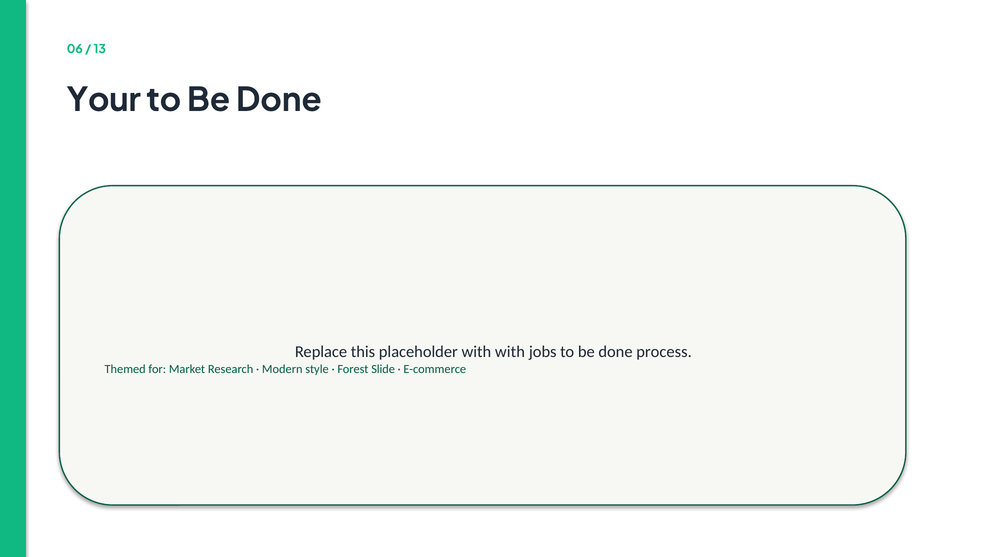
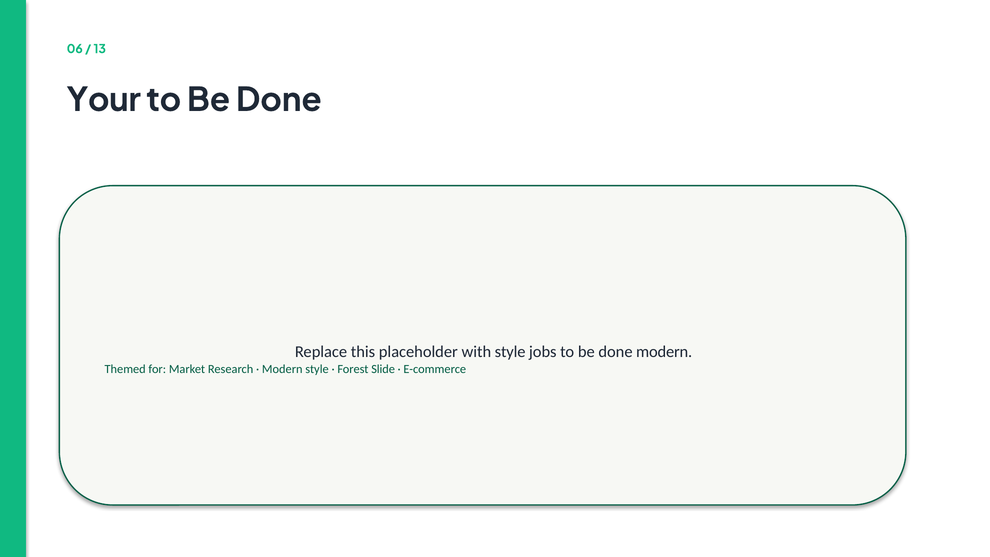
with with: with -> style
done process: process -> modern
